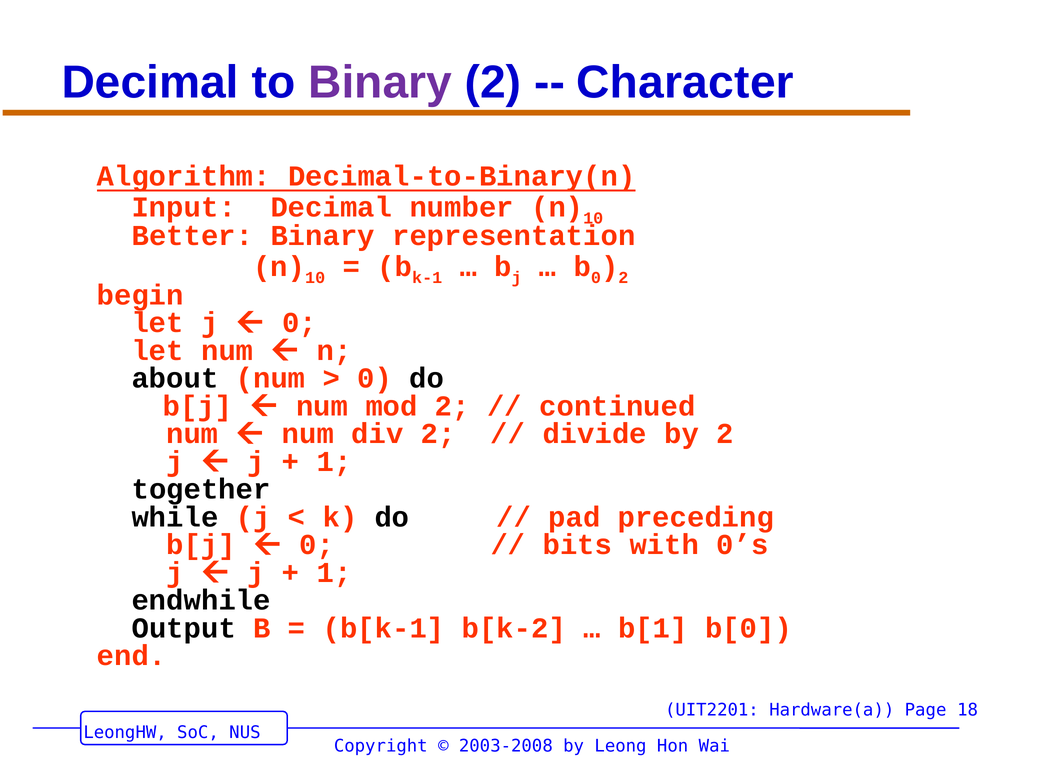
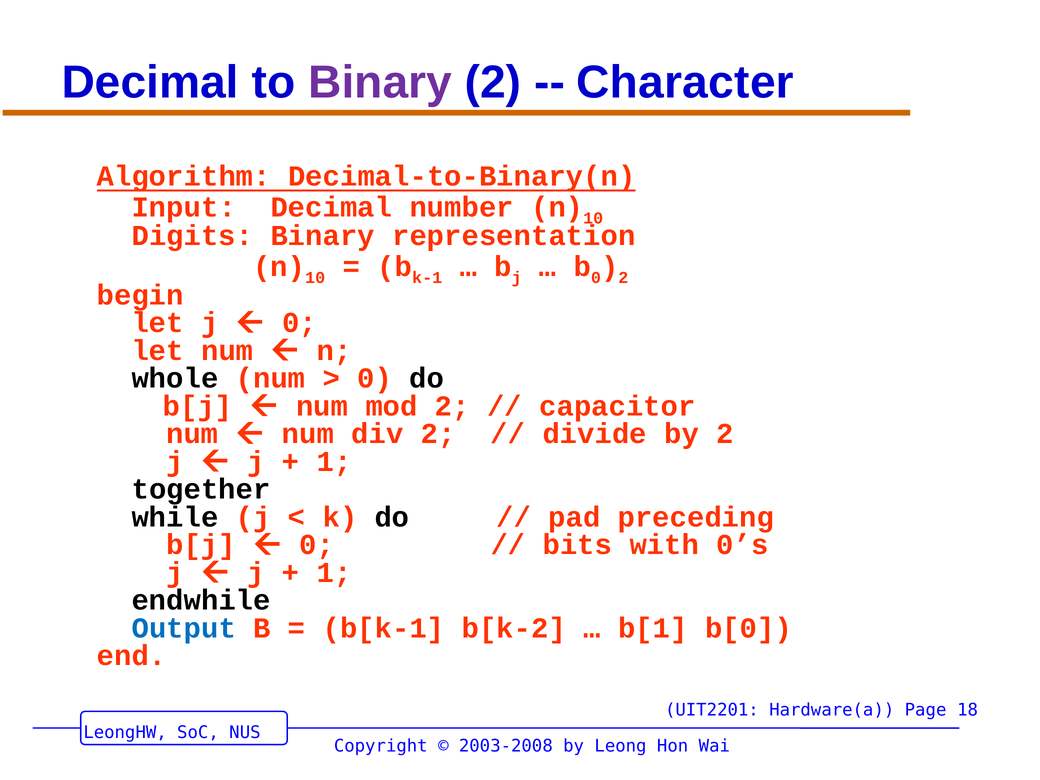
Better: Better -> Digits
about: about -> whole
continued: continued -> capacitor
Output colour: black -> blue
